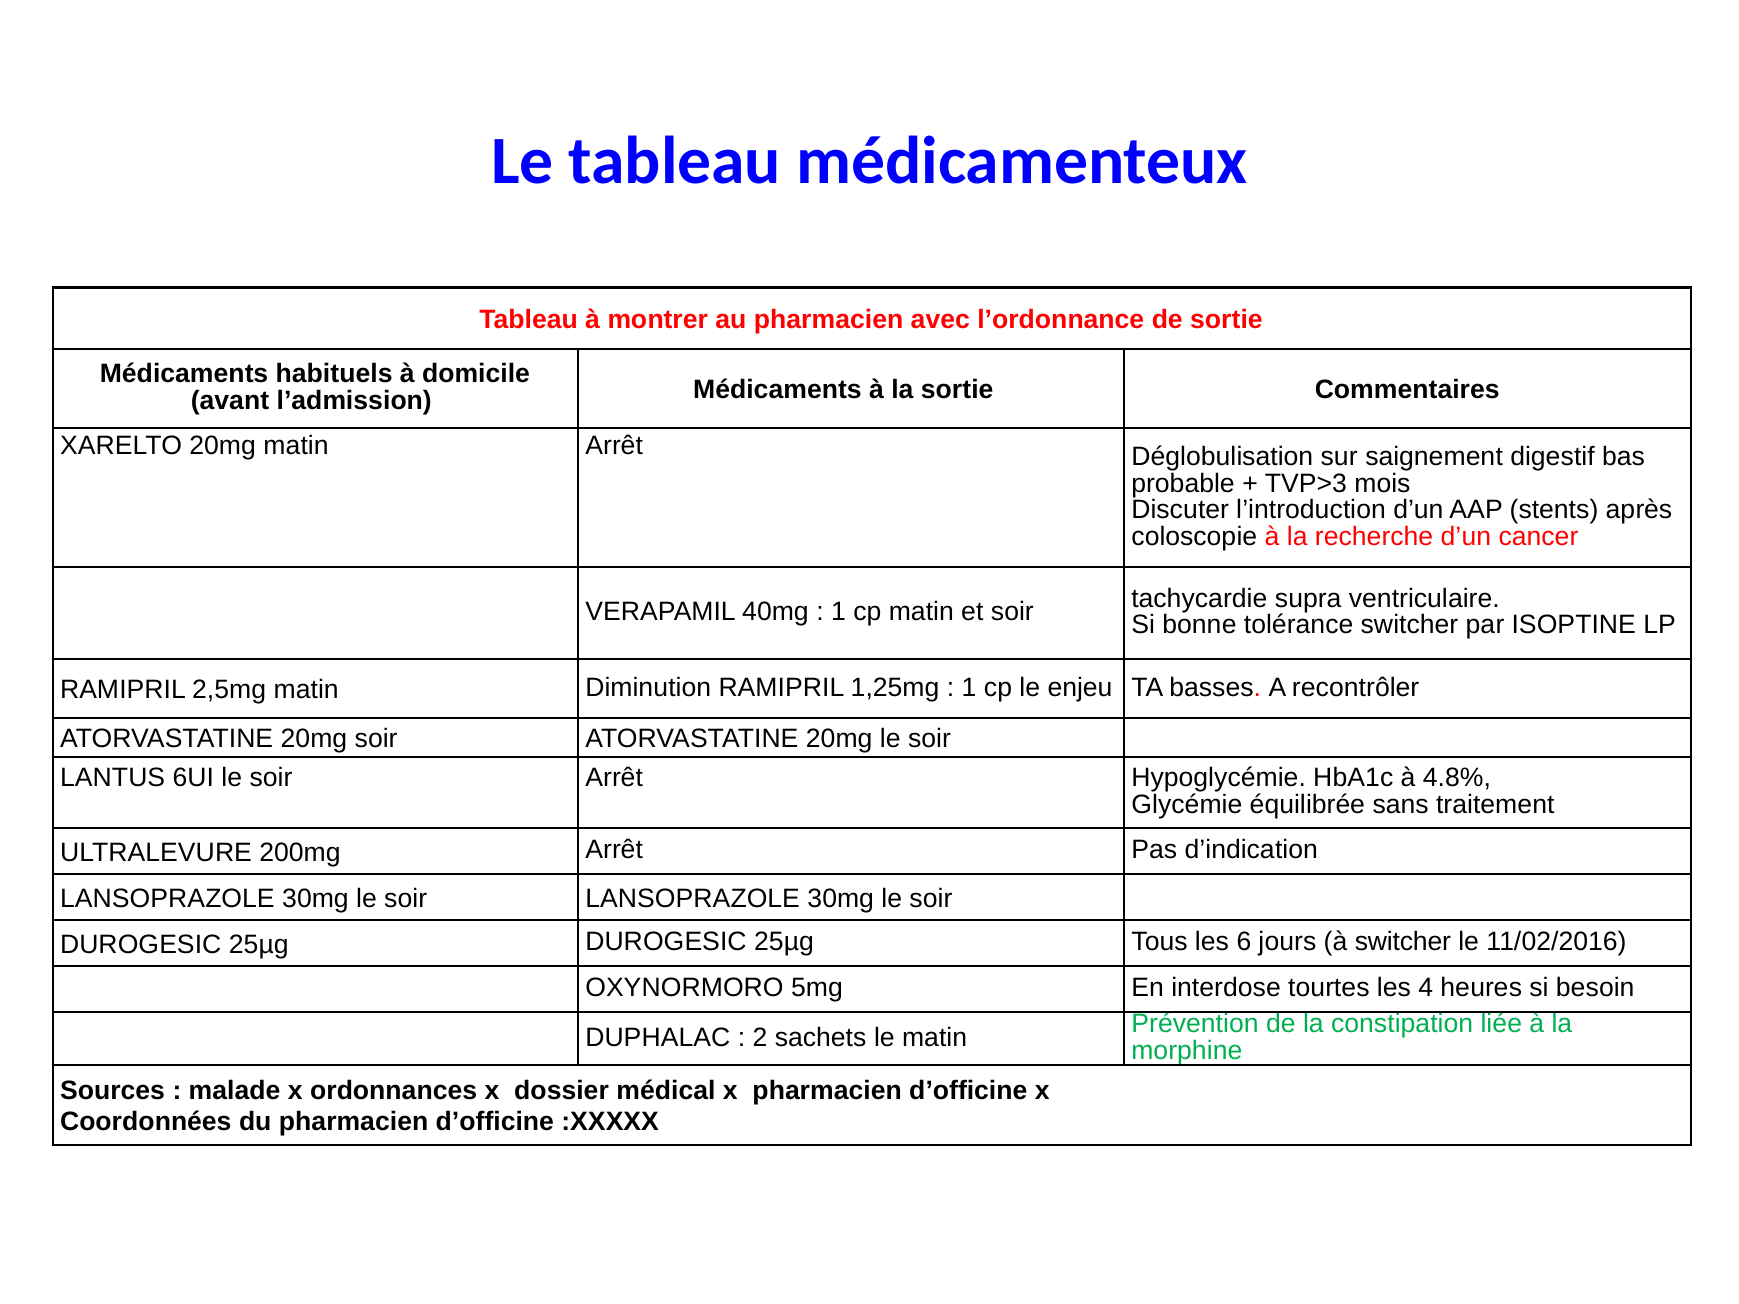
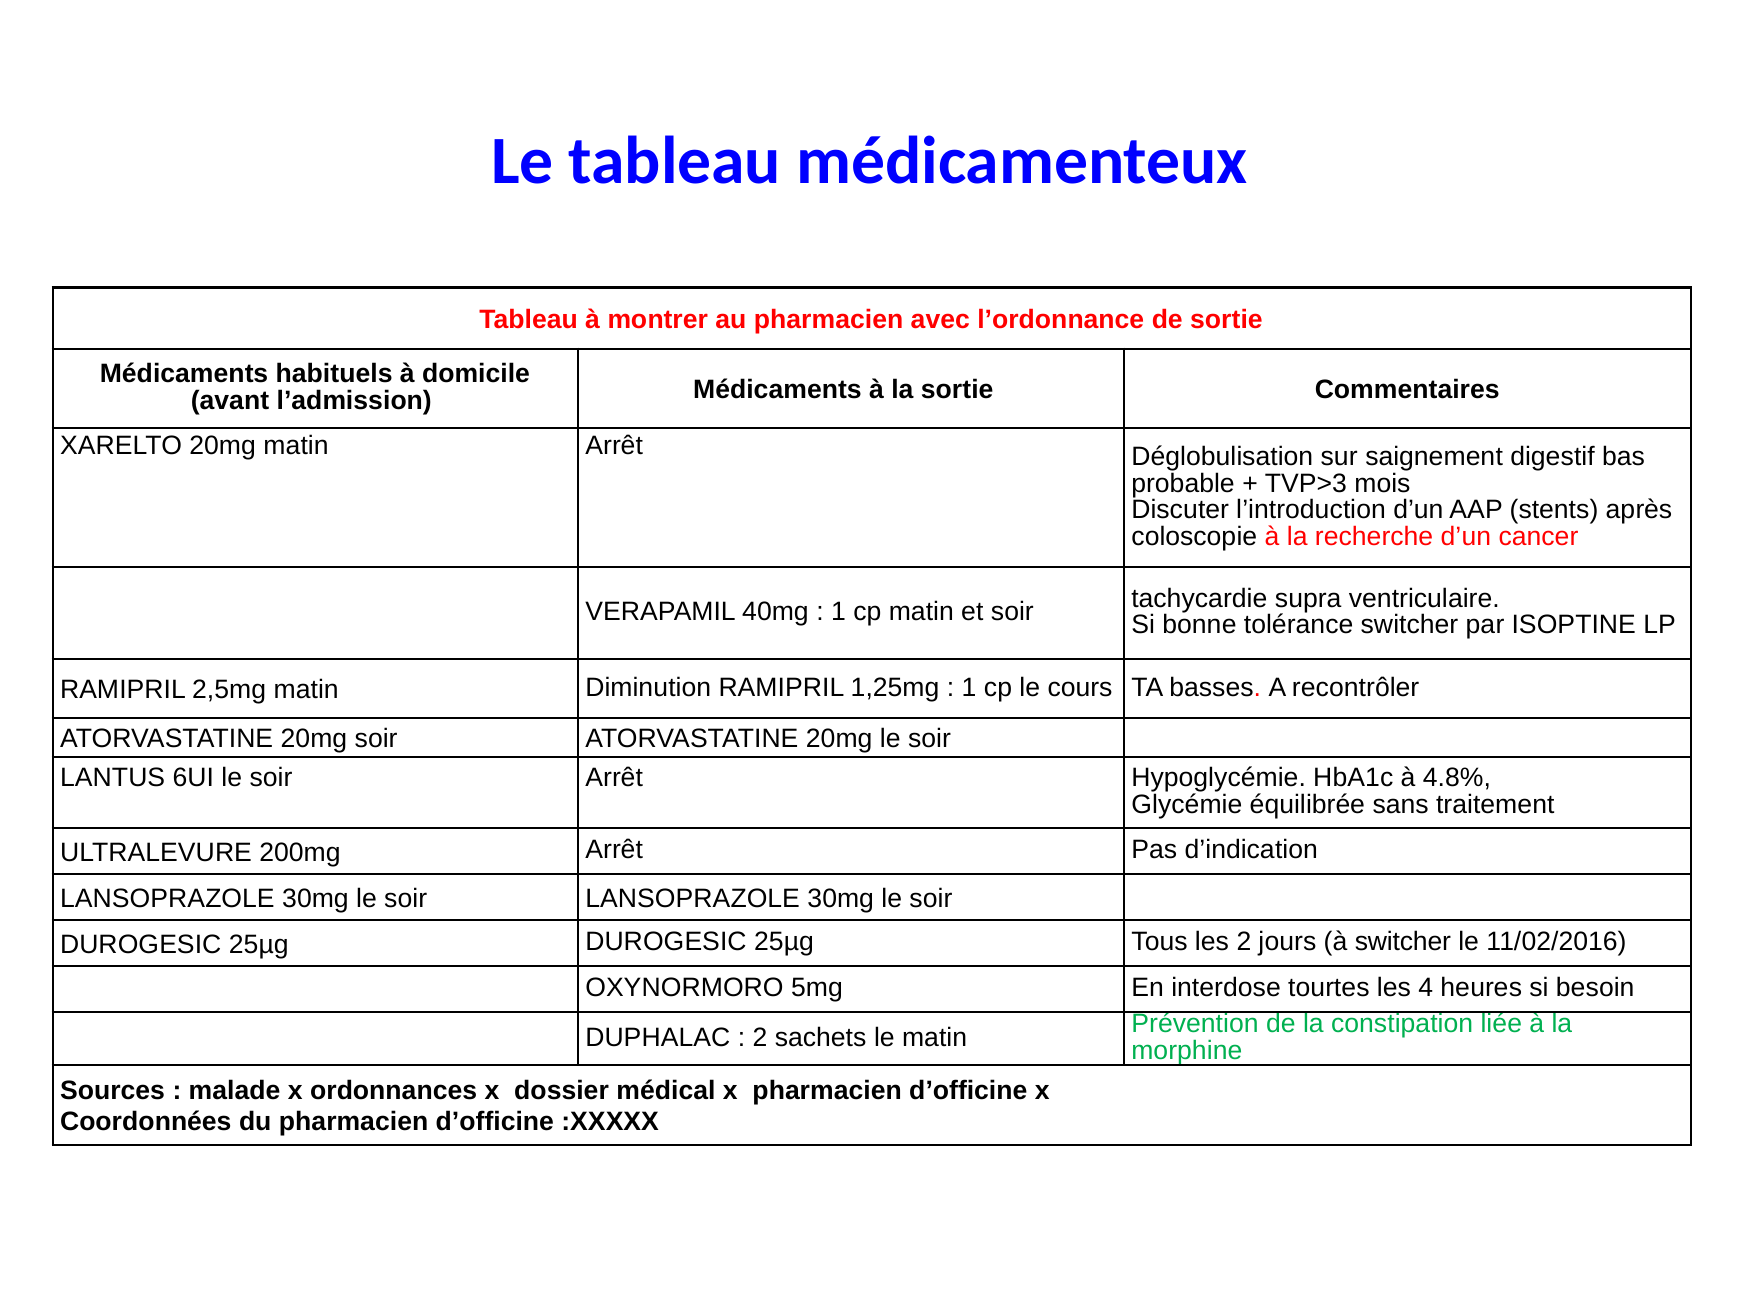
enjeu: enjeu -> cours
les 6: 6 -> 2
